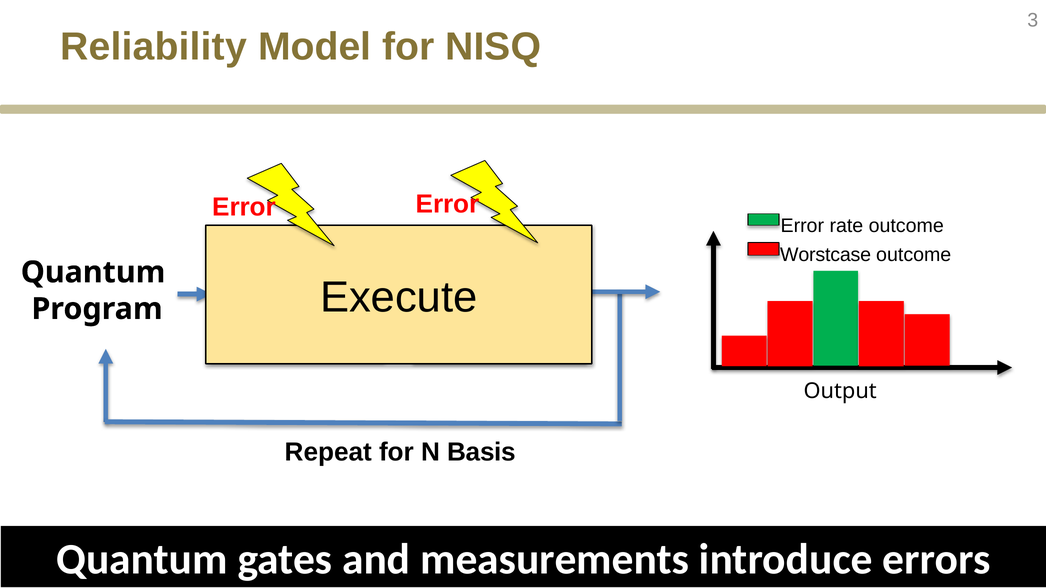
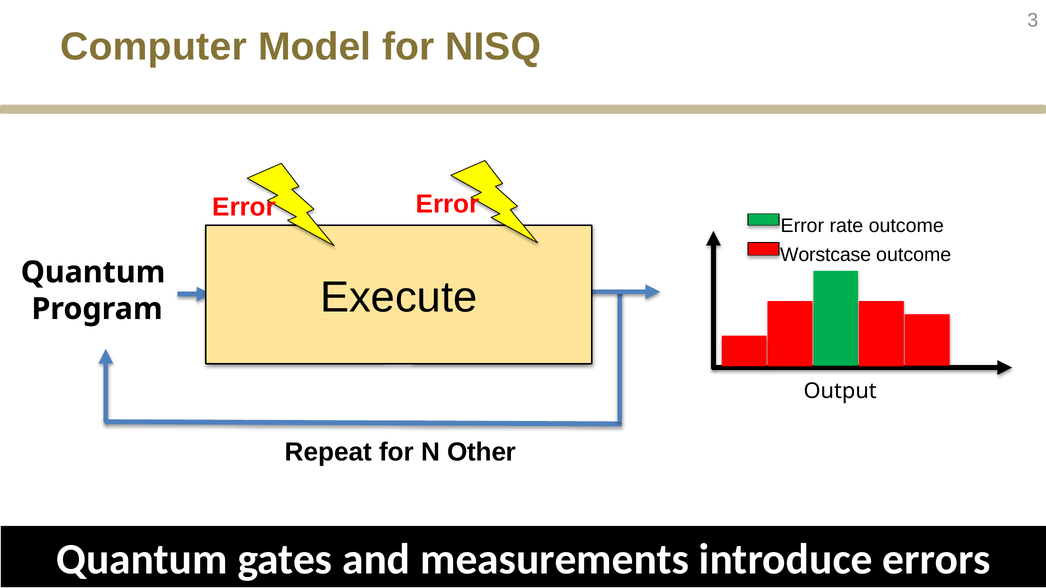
Reliability: Reliability -> Computer
Basis: Basis -> Other
